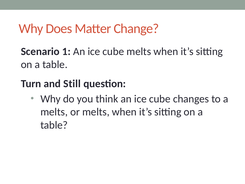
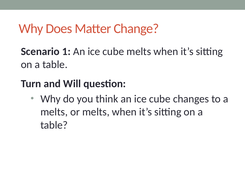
Still: Still -> Will
